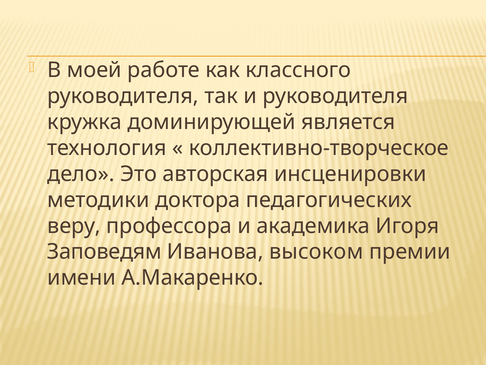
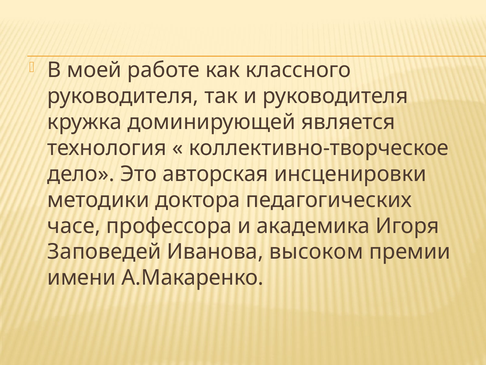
веру: веру -> часе
Заповедям: Заповедям -> Заповедей
